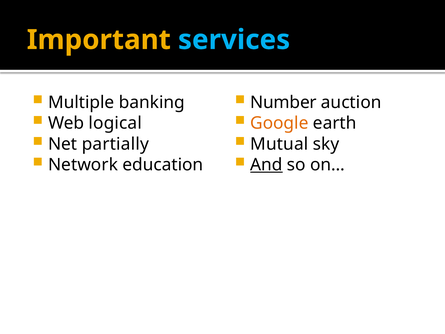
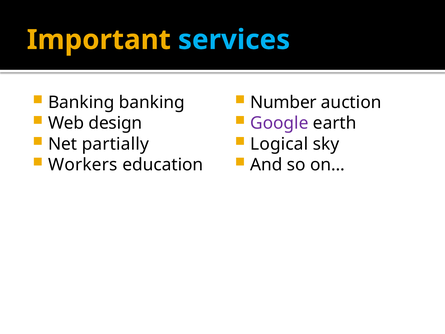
Multiple at (81, 102): Multiple -> Banking
logical: logical -> design
Google colour: orange -> purple
Mutual: Mutual -> Logical
Network: Network -> Workers
And underline: present -> none
